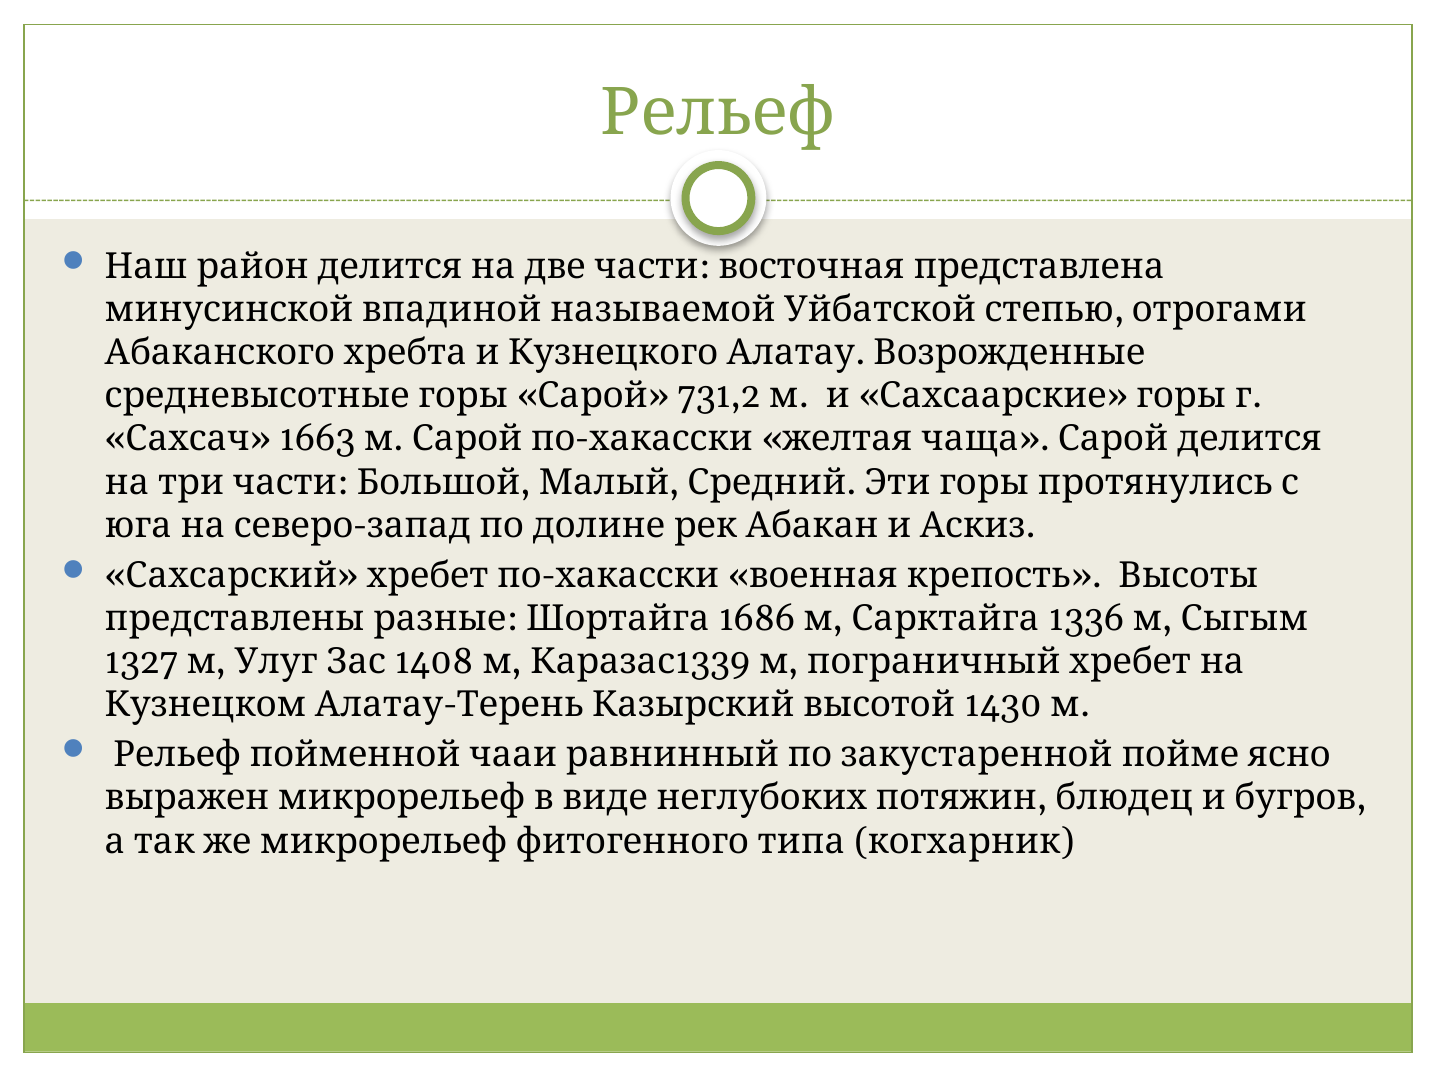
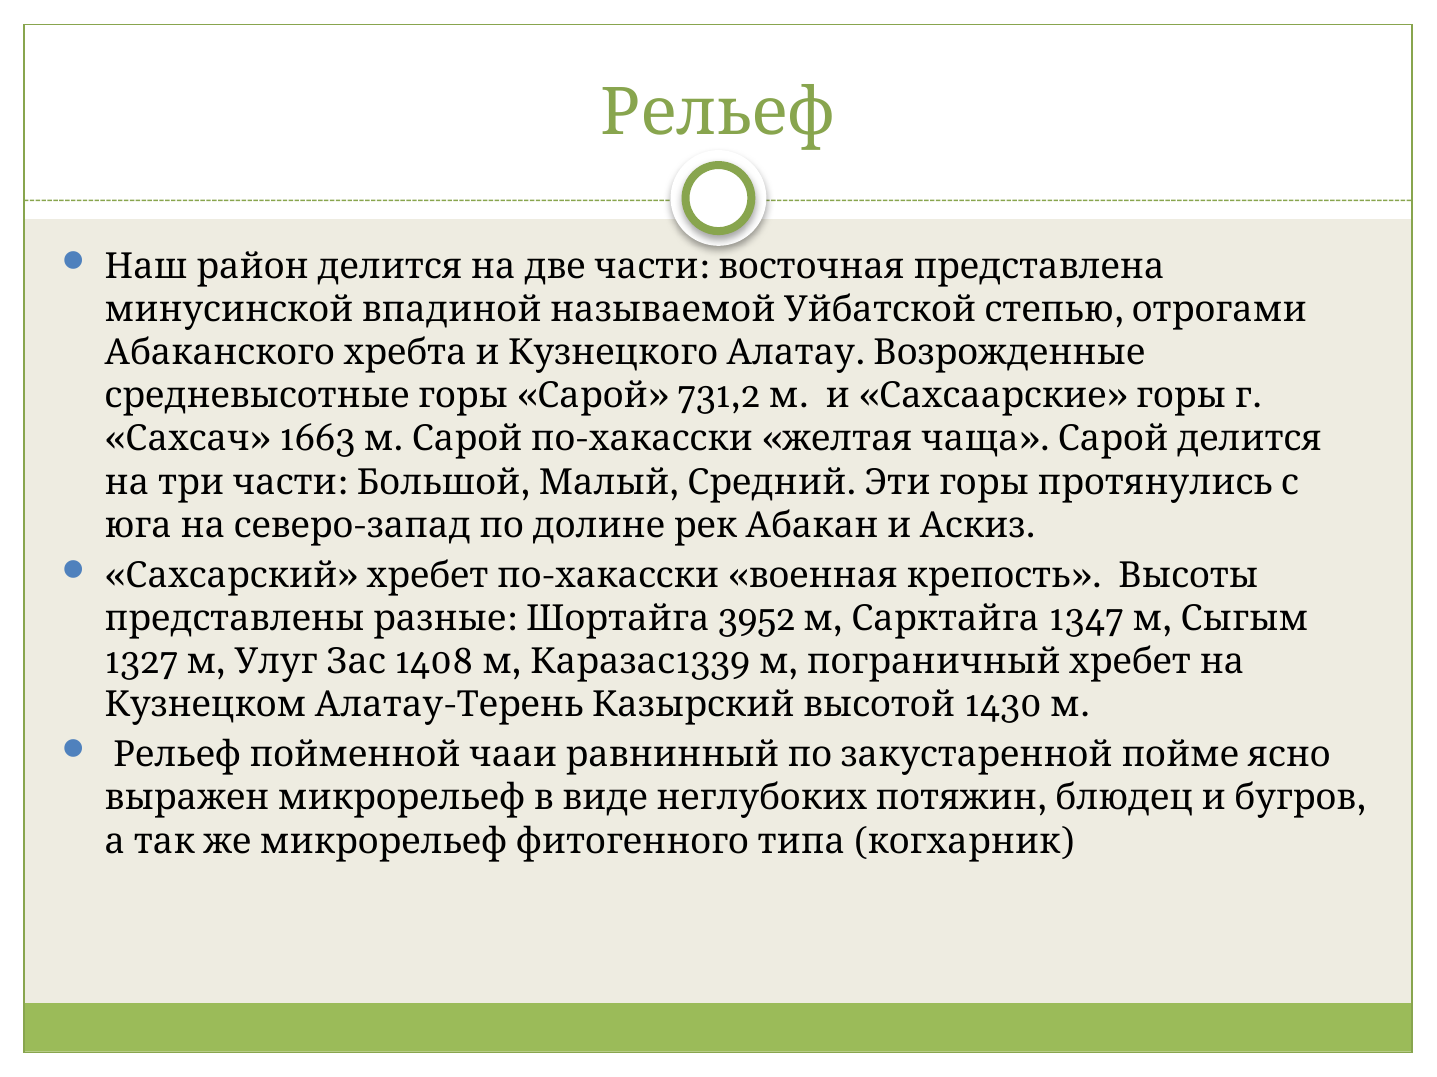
1686: 1686 -> 3952
1336: 1336 -> 1347
